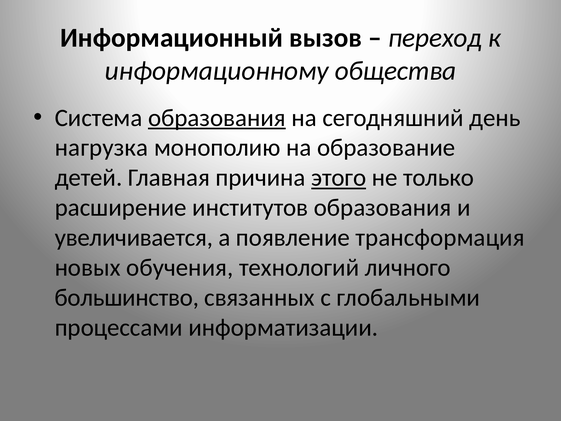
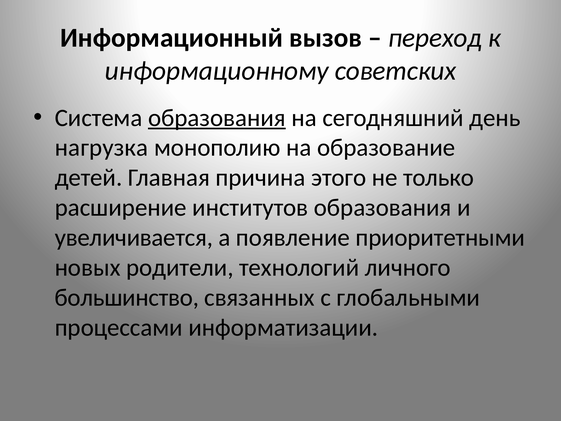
общества: общества -> советских
этого underline: present -> none
трансформация: трансформация -> приоритетными
обучения: обучения -> родители
